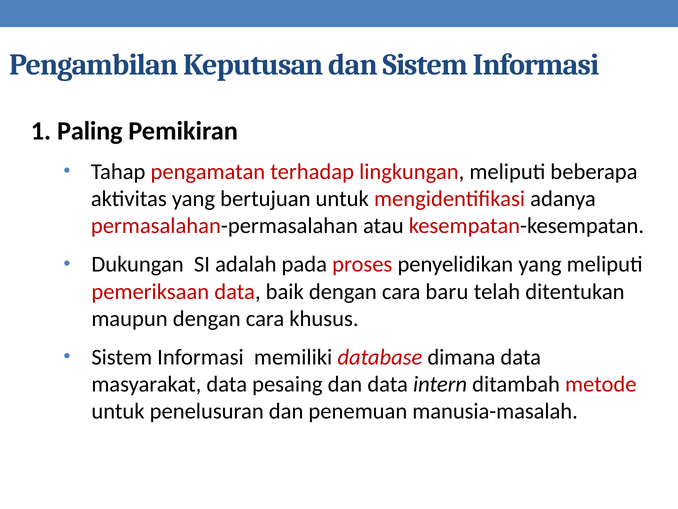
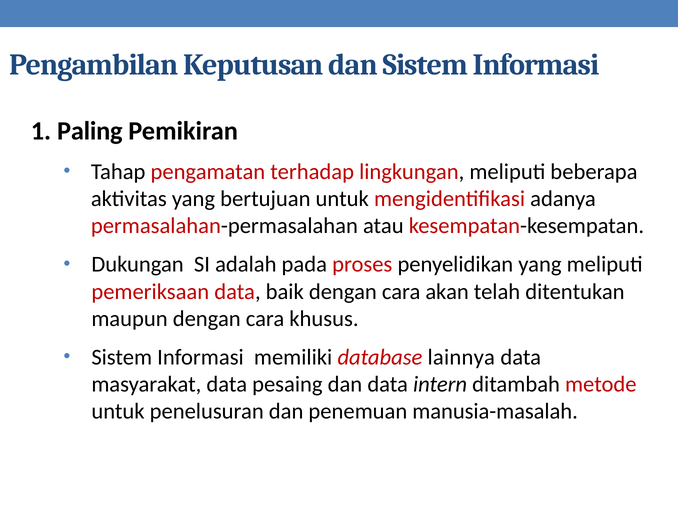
baru: baru -> akan
dimana: dimana -> lainnya
